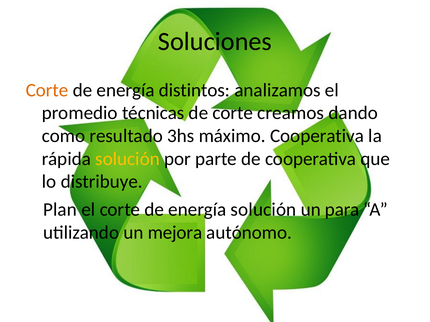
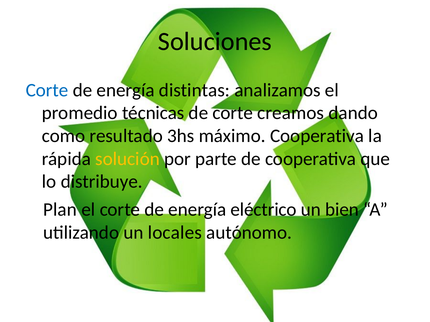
Corte at (47, 90) colour: orange -> blue
distintos: distintos -> distintas
energía solución: solución -> eléctrico
para: para -> bien
mejora: mejora -> locales
